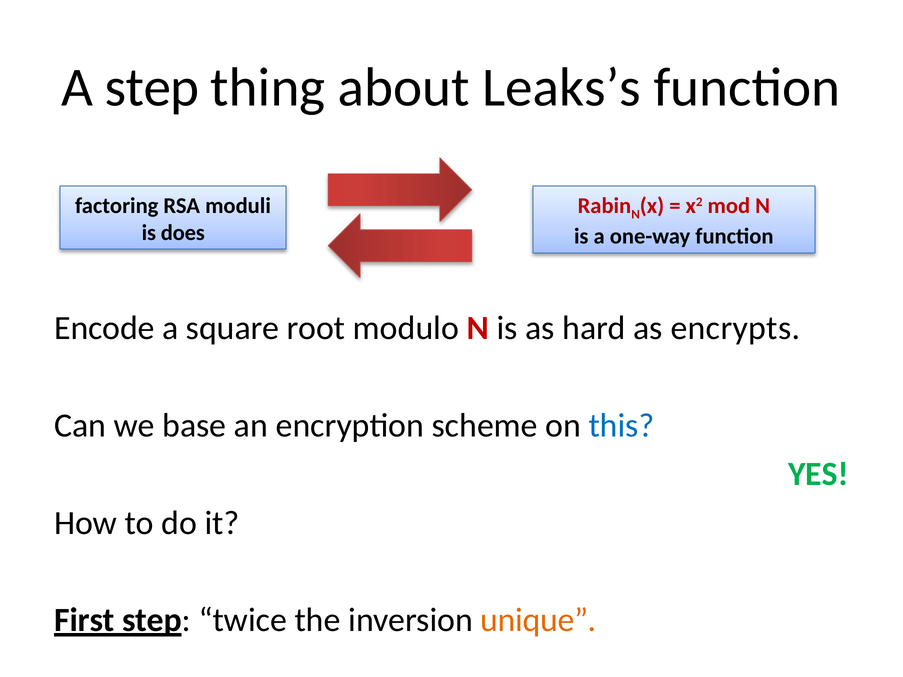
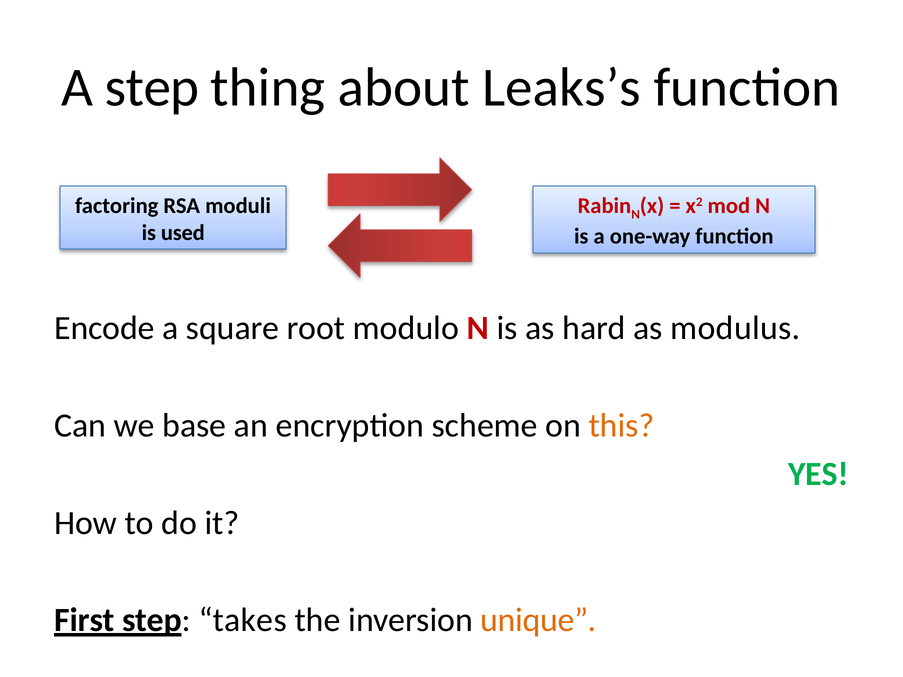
does: does -> used
encrypts: encrypts -> modulus
this colour: blue -> orange
twice: twice -> takes
